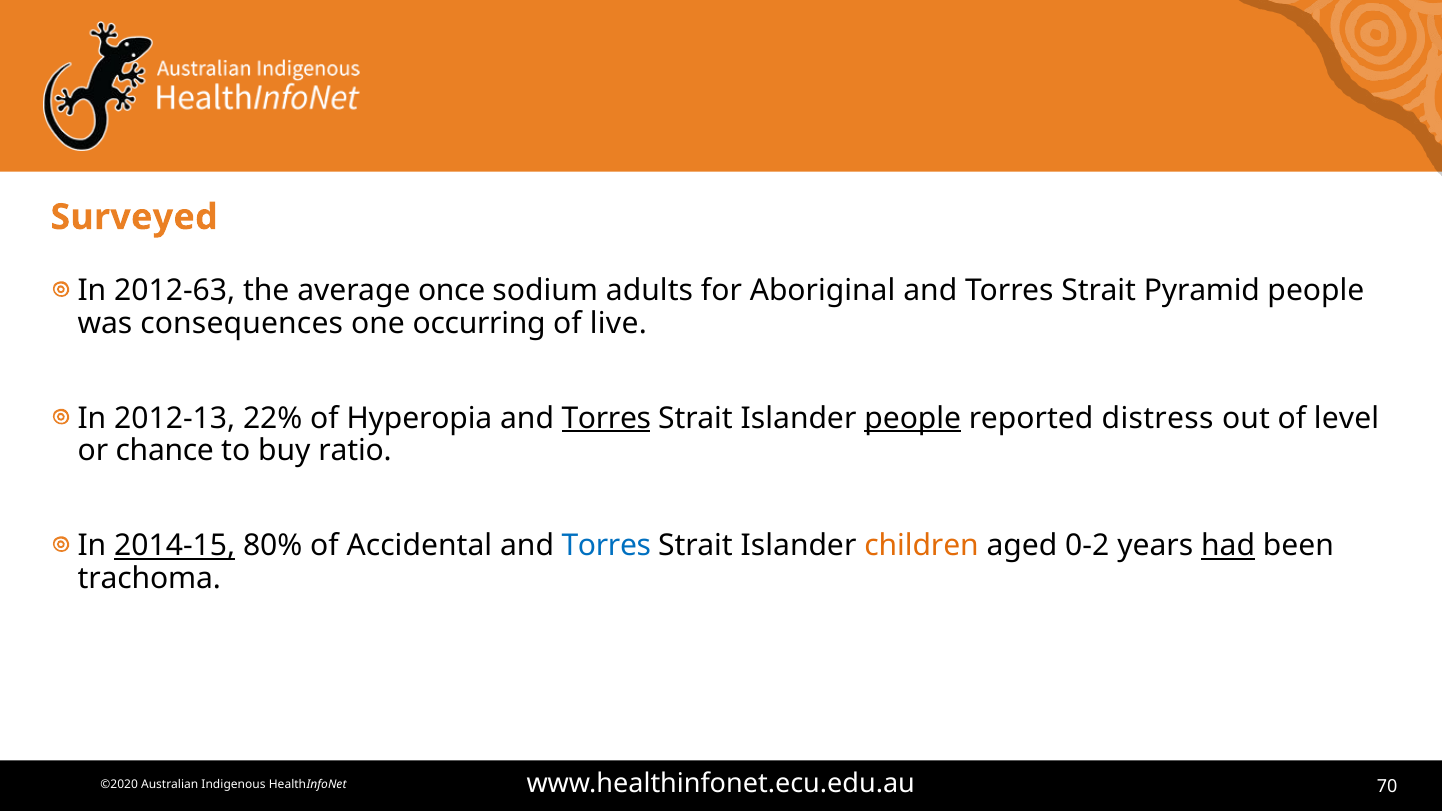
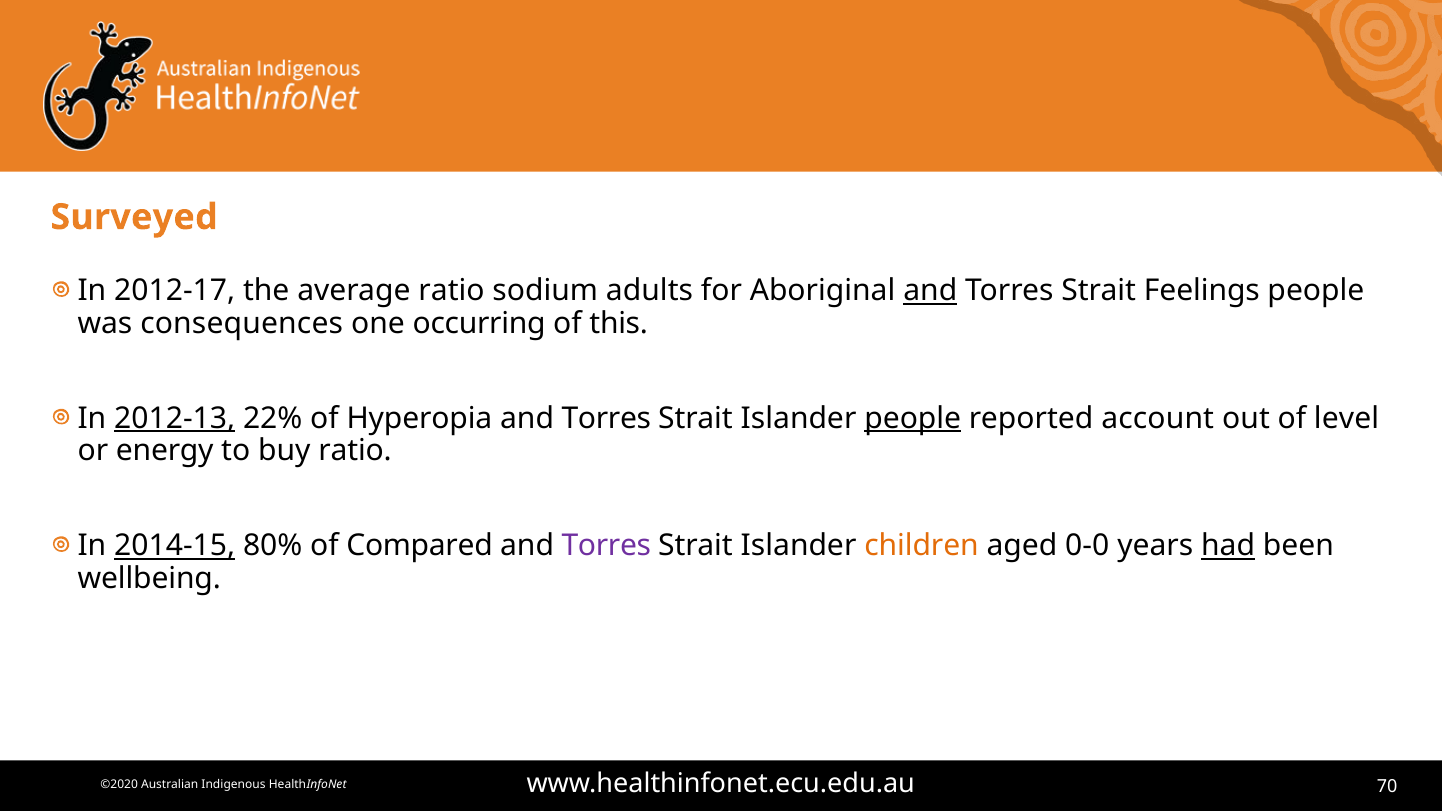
2012-63: 2012-63 -> 2012-17
average once: once -> ratio
and at (930, 291) underline: none -> present
Pyramid: Pyramid -> Feelings
live: live -> this
2012-13 underline: none -> present
Torres at (606, 418) underline: present -> none
distress: distress -> account
chance: chance -> energy
Accidental: Accidental -> Compared
Torres at (606, 546) colour: blue -> purple
0-2: 0-2 -> 0-0
trachoma: trachoma -> wellbeing
